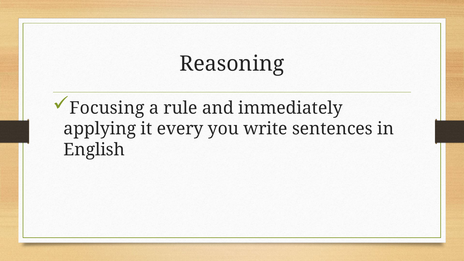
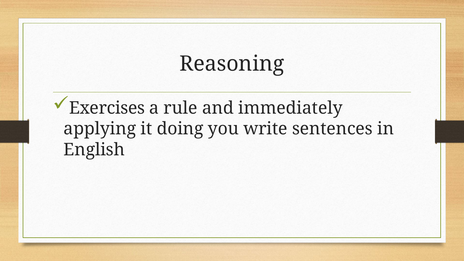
Focusing: Focusing -> Exercises
every: every -> doing
